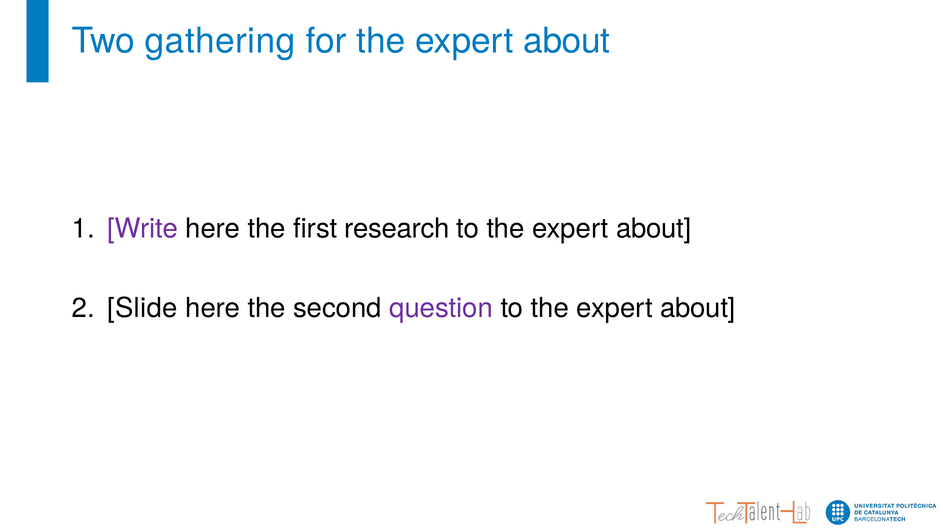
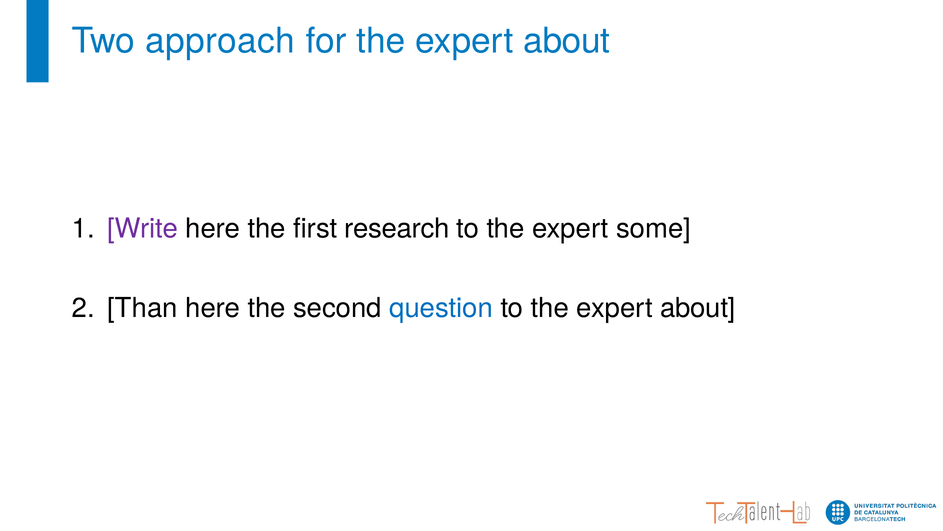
gathering: gathering -> approach
about at (654, 229): about -> some
Slide: Slide -> Than
question colour: purple -> blue
